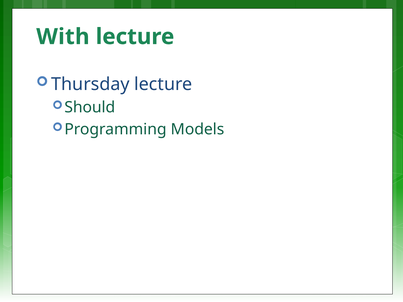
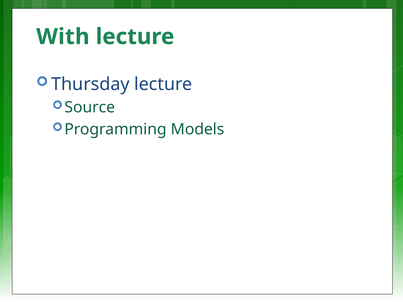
Should: Should -> Source
